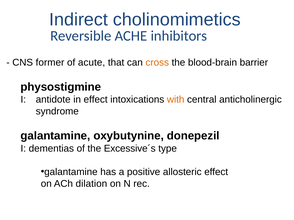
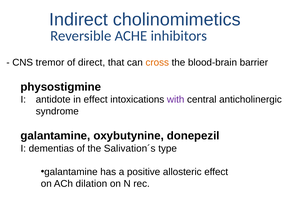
former: former -> tremor
acute: acute -> direct
with colour: orange -> purple
Excessive´s: Excessive´s -> Salivation´s
